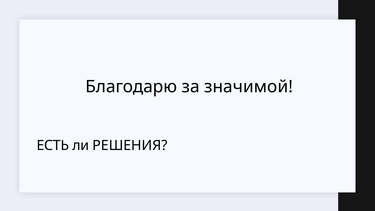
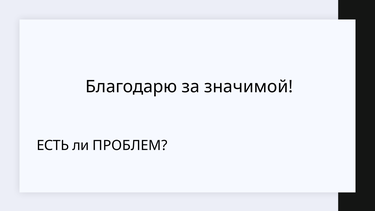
РЕШЕНИЯ: РЕШЕНИЯ -> ПРОБЛЕМ
